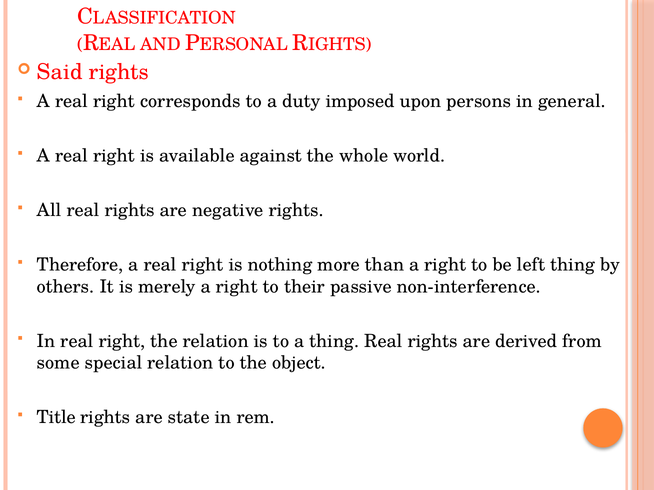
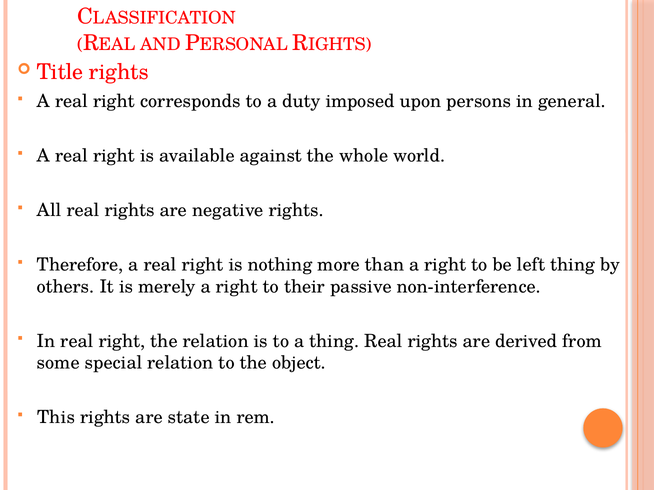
Said: Said -> Title
Title: Title -> This
